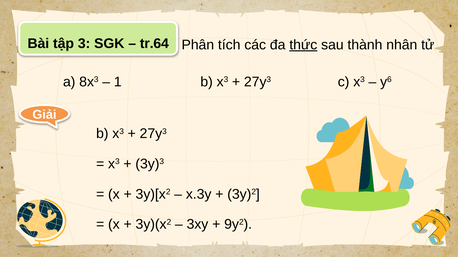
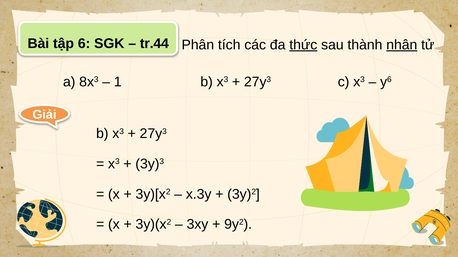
3: 3 -> 6
tr.64: tr.64 -> tr.44
nhân underline: none -> present
